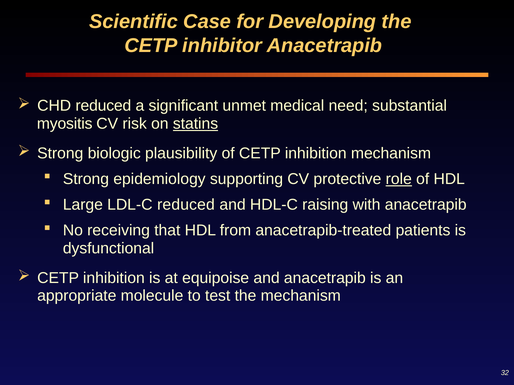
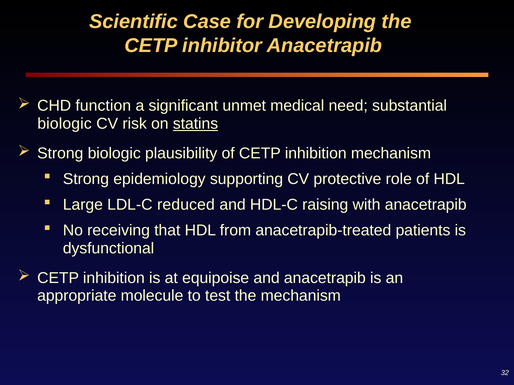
CHD reduced: reduced -> function
myositis at (65, 124): myositis -> biologic
role underline: present -> none
